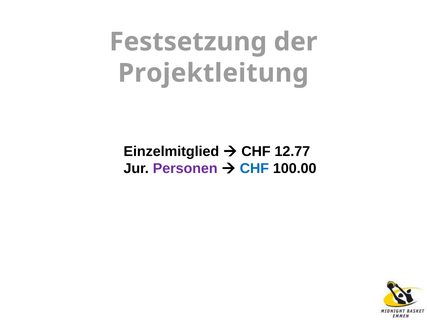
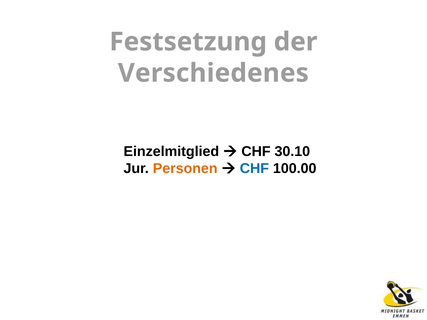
Projektleitung: Projektleitung -> Verschiedenes
12.77: 12.77 -> 30.10
Personen colour: purple -> orange
